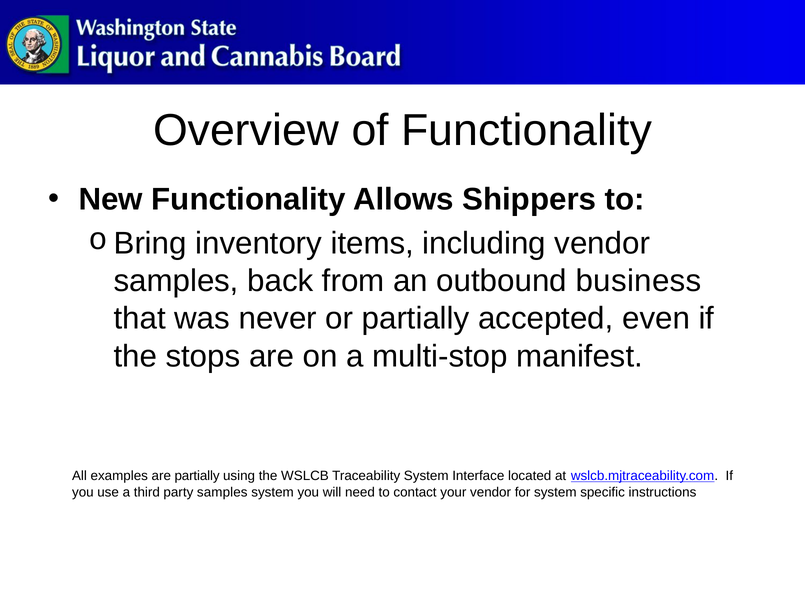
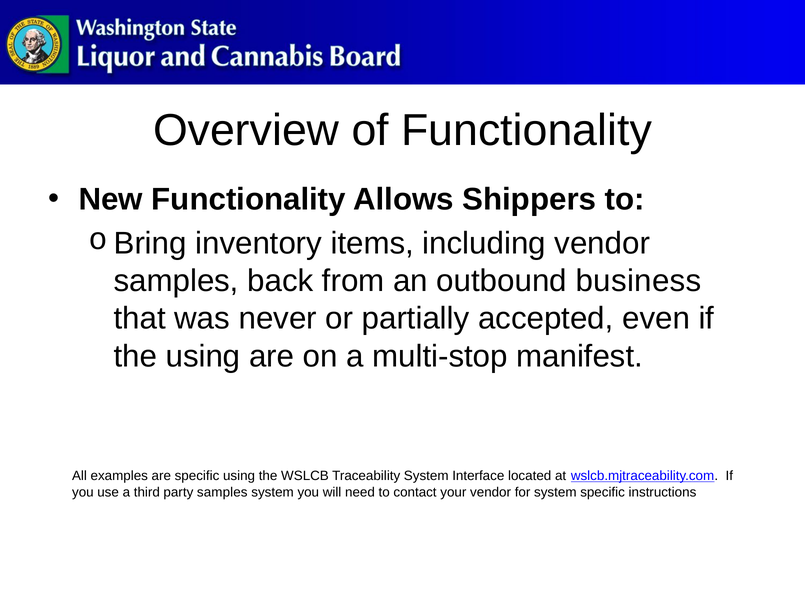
the stops: stops -> using
are partially: partially -> specific
